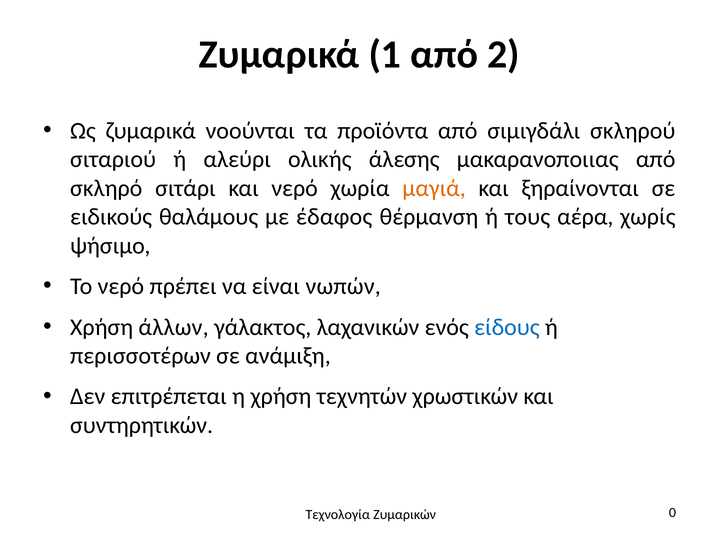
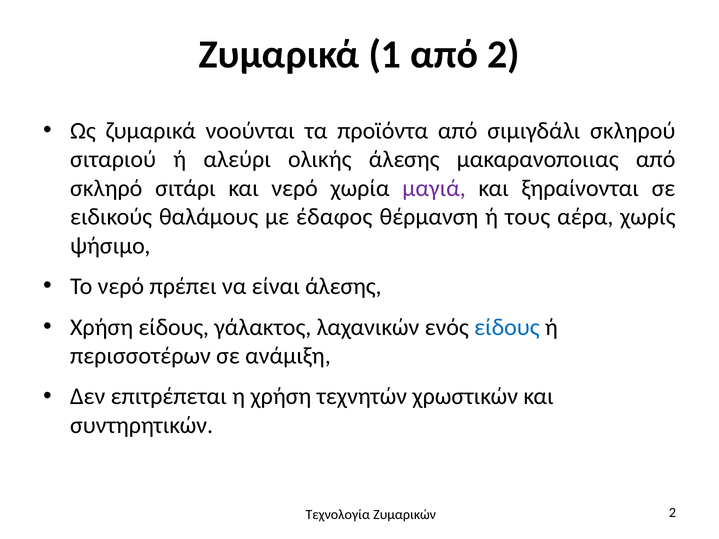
μαγιά colour: orange -> purple
είναι νωπών: νωπών -> άλεσης
Χρήση άλλων: άλλων -> είδους
Ζυμαρικών 0: 0 -> 2
